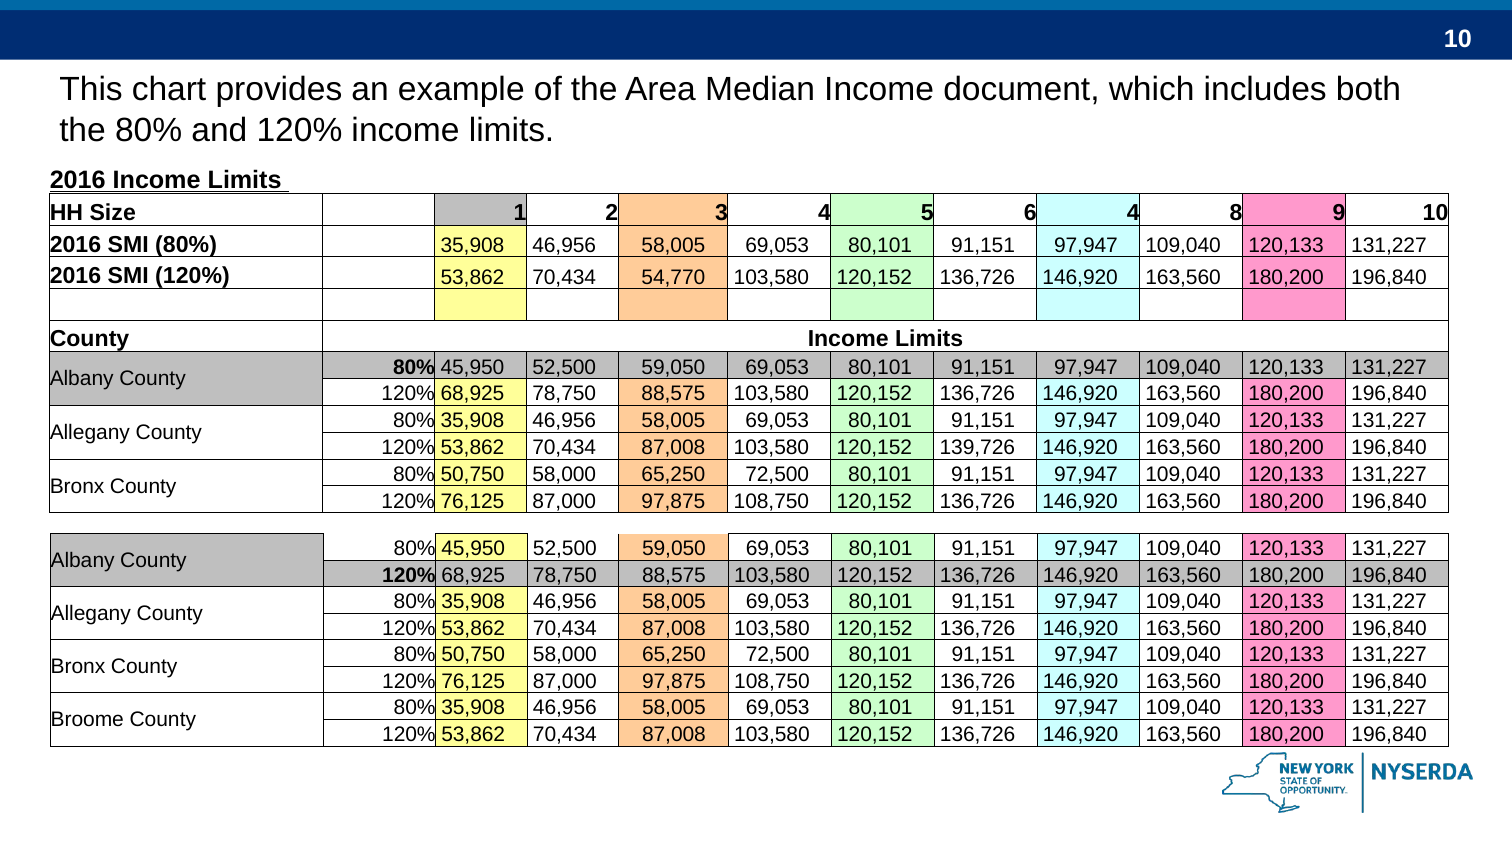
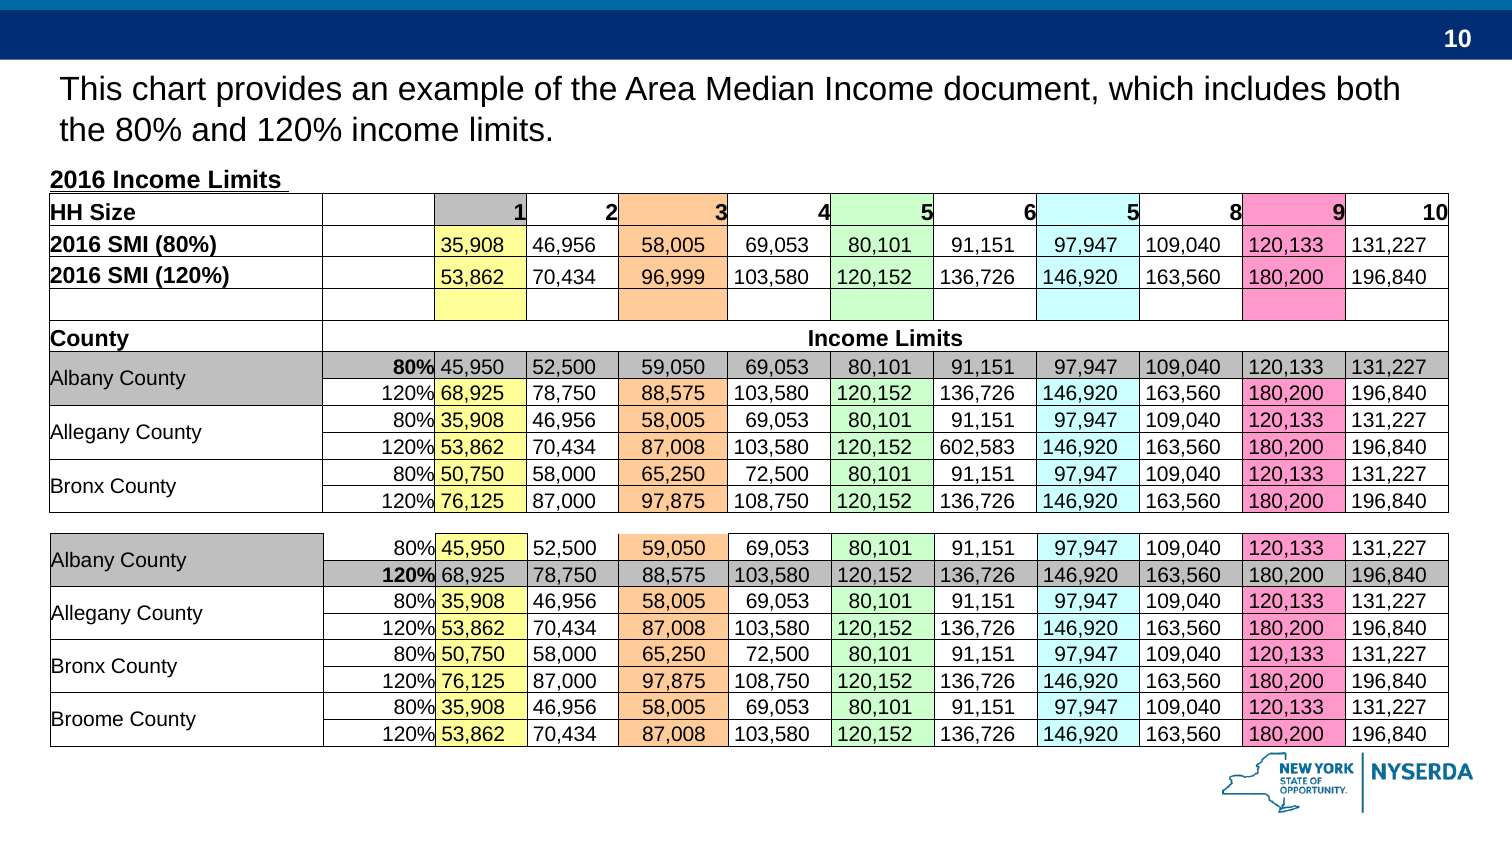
6 4: 4 -> 5
54,770: 54,770 -> 96,999
139,726: 139,726 -> 602,583
